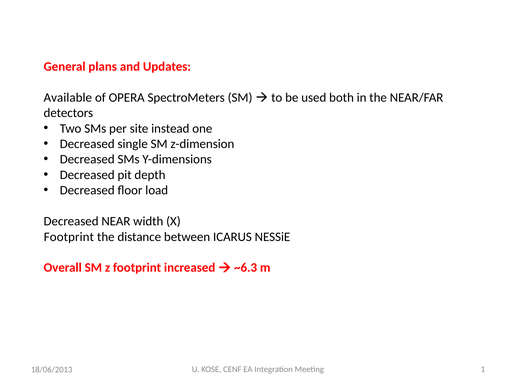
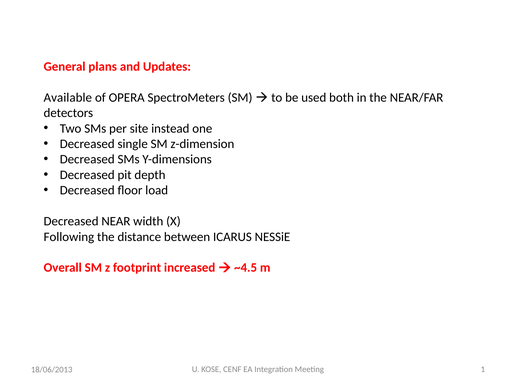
Footprint at (69, 237): Footprint -> Following
~6.3: ~6.3 -> ~4.5
